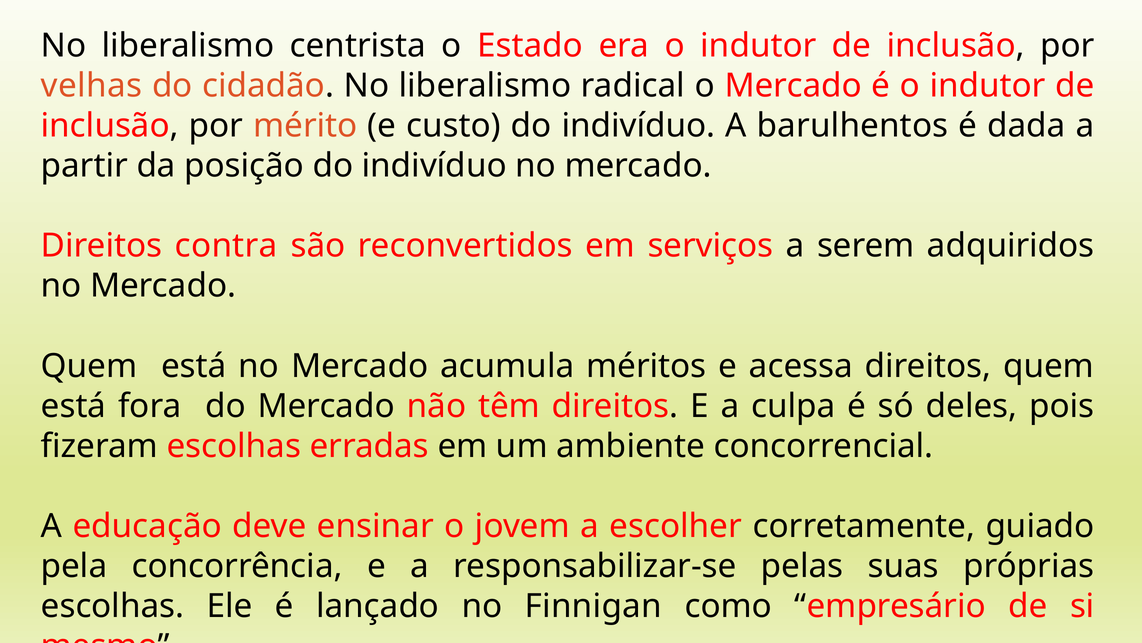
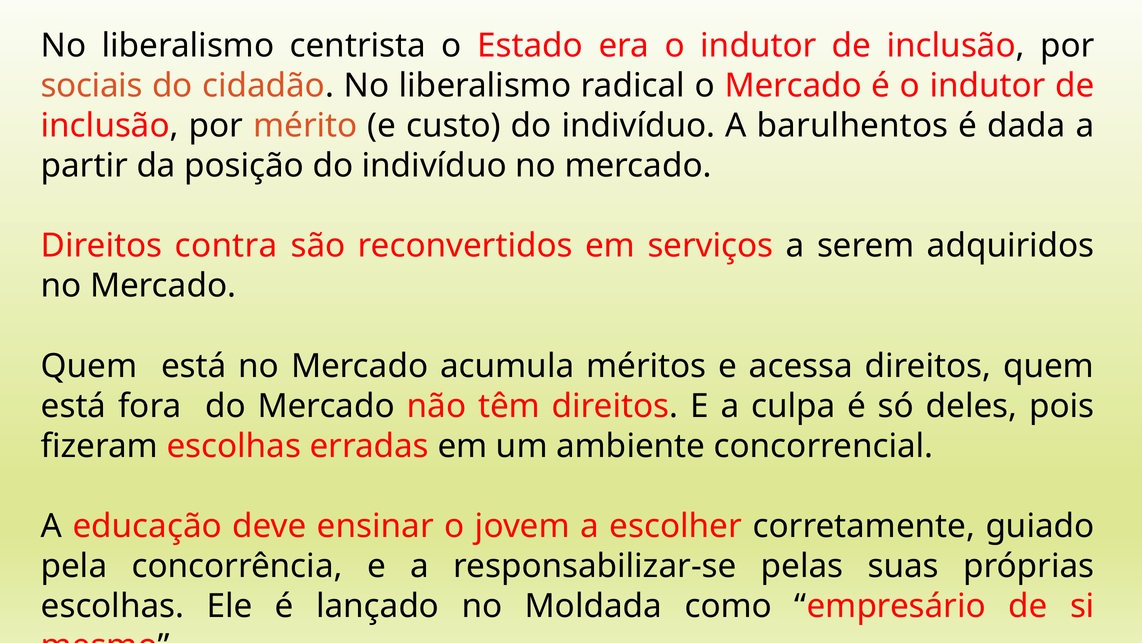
velhas: velhas -> sociais
Finnigan: Finnigan -> Moldada
